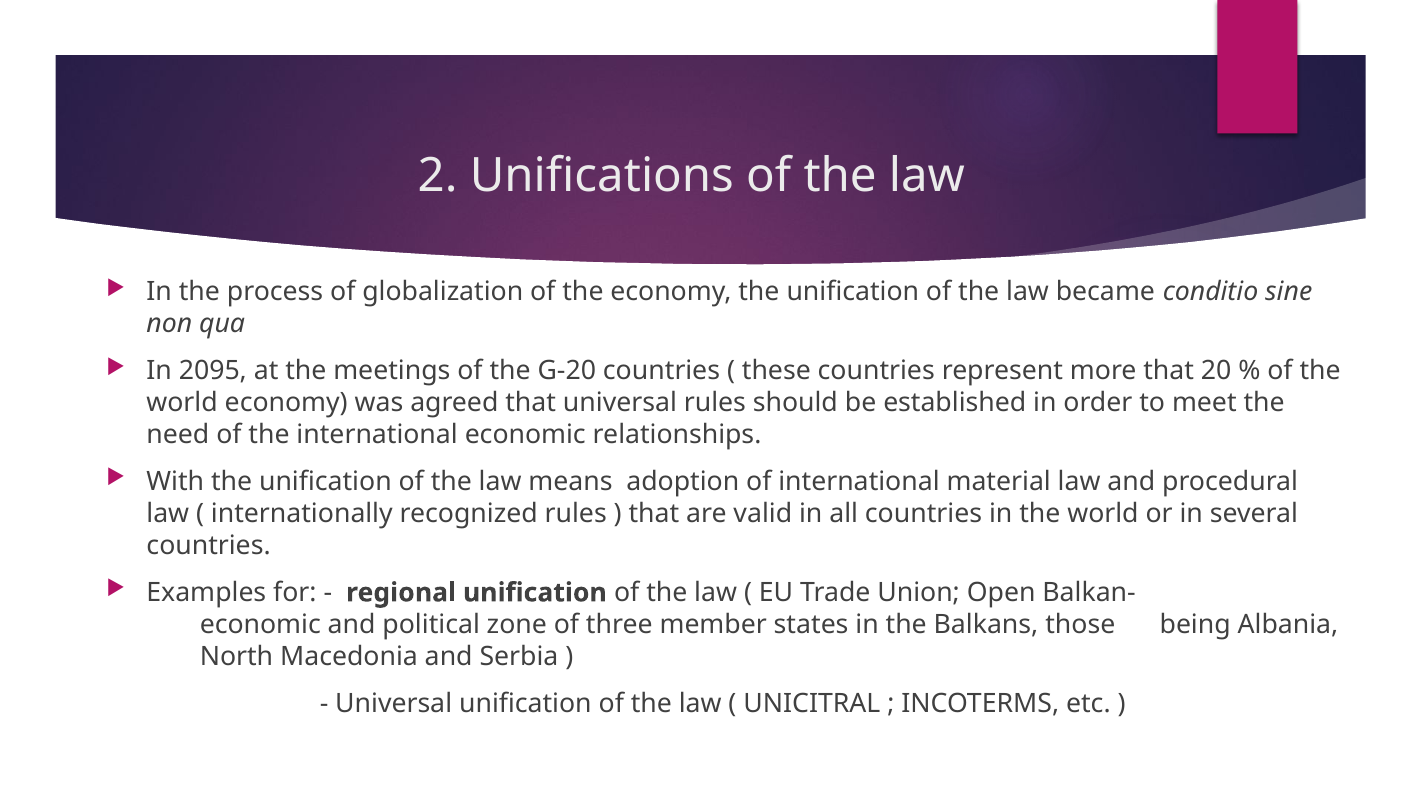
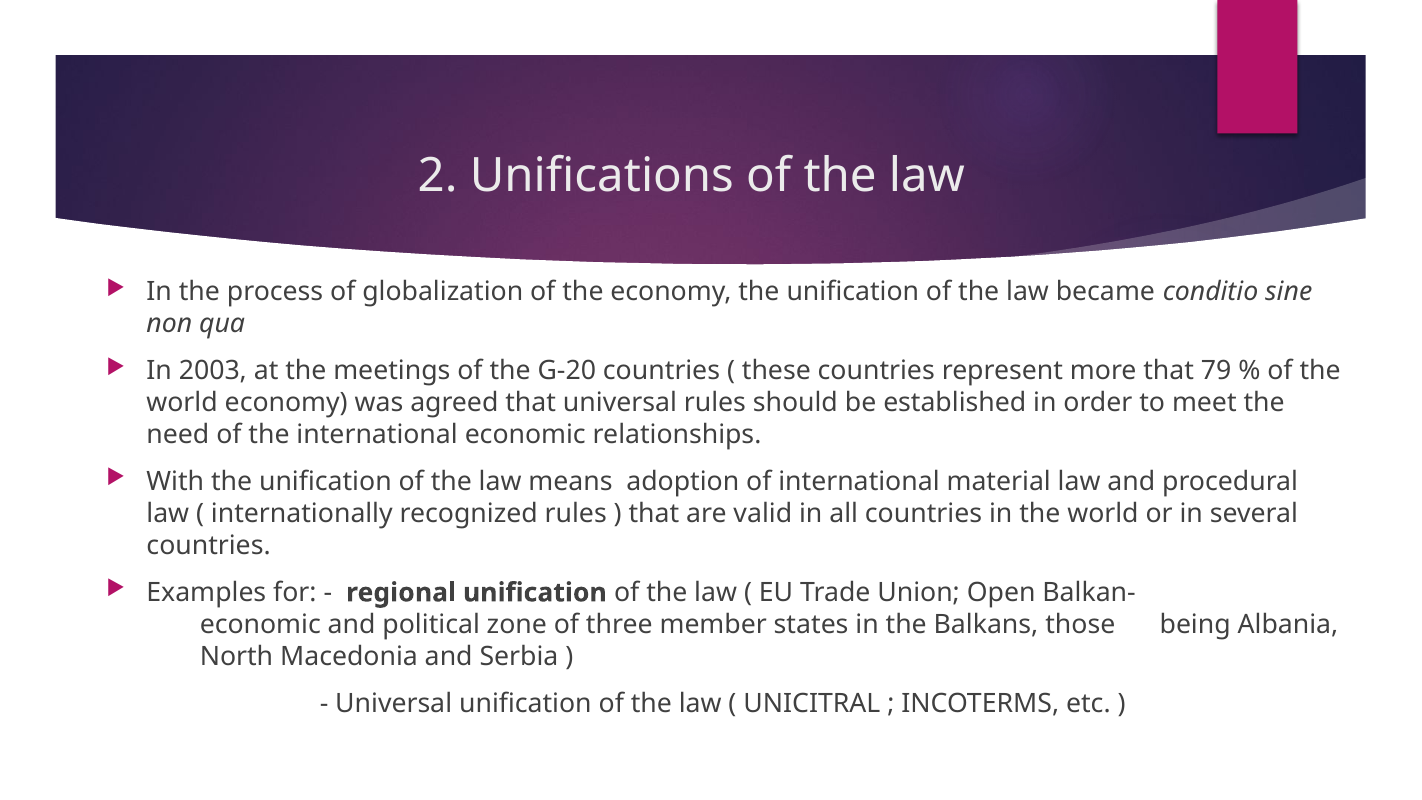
2095: 2095 -> 2003
20: 20 -> 79
